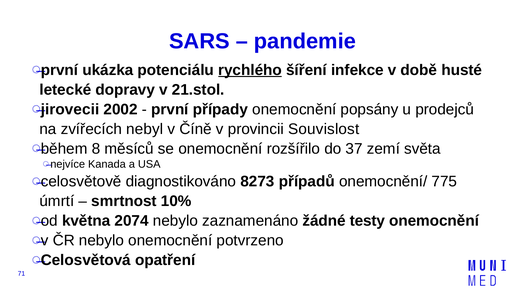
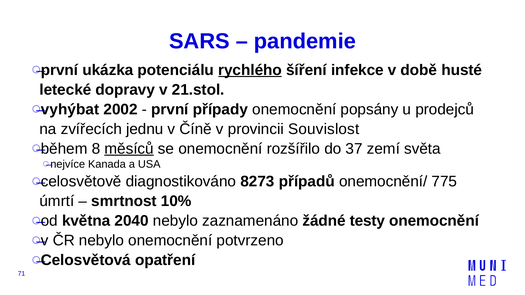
jirovecii: jirovecii -> vyhýbat
nebyl: nebyl -> jednu
měsíců underline: none -> present
2074: 2074 -> 2040
